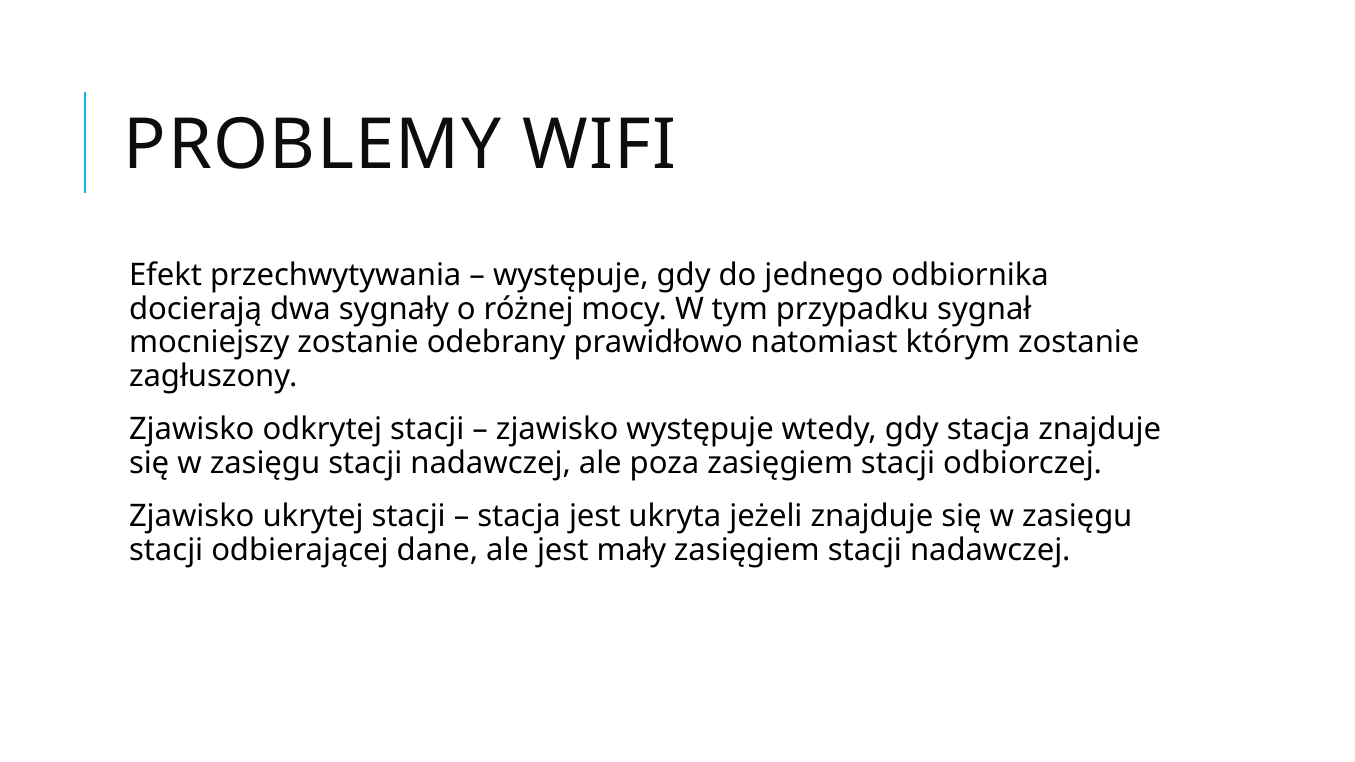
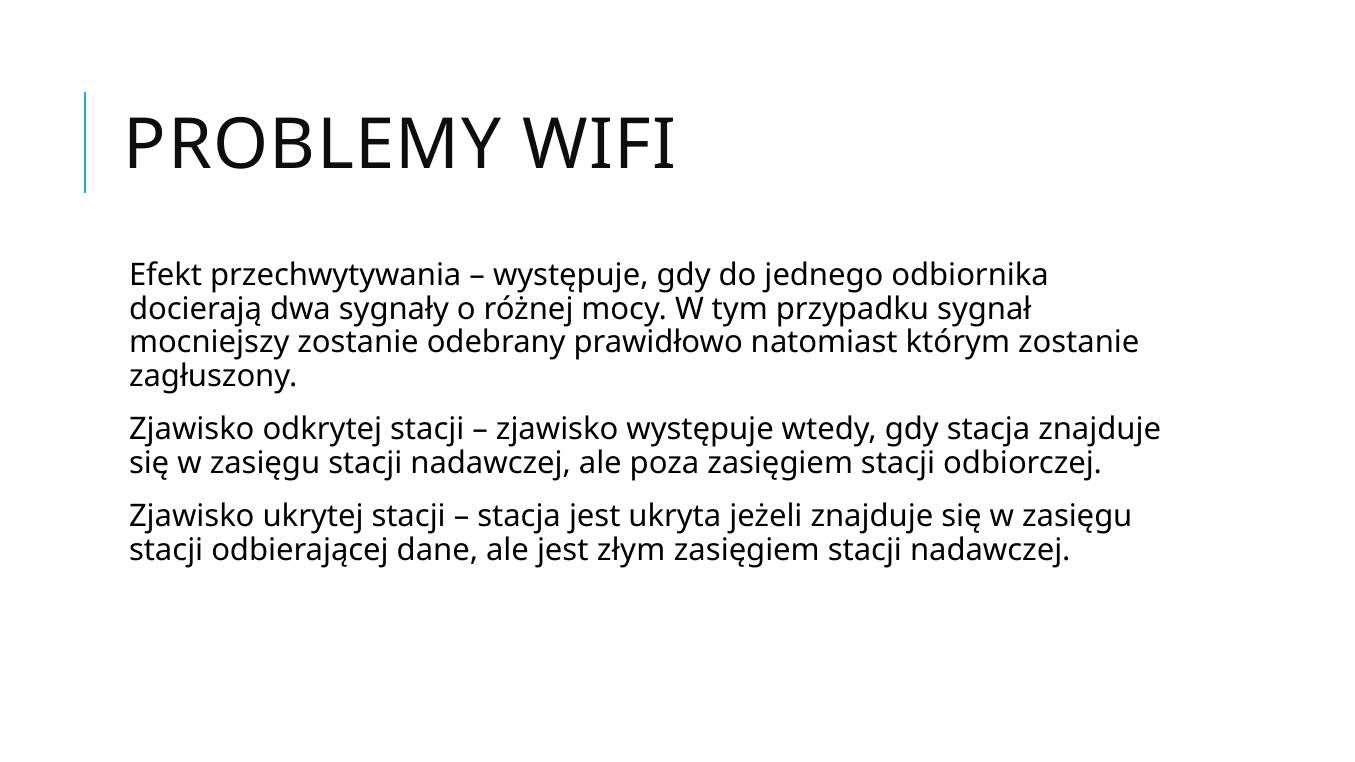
mały: mały -> złym
